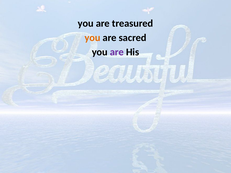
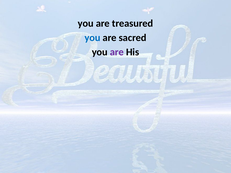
you at (92, 38) colour: orange -> blue
